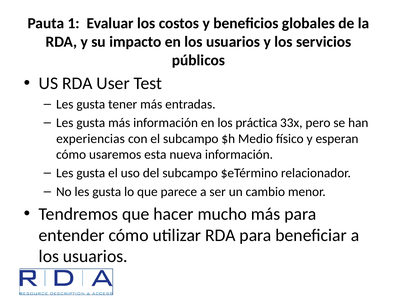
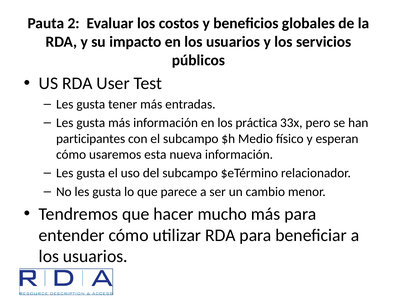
1: 1 -> 2
experiencias: experiencias -> participantes
